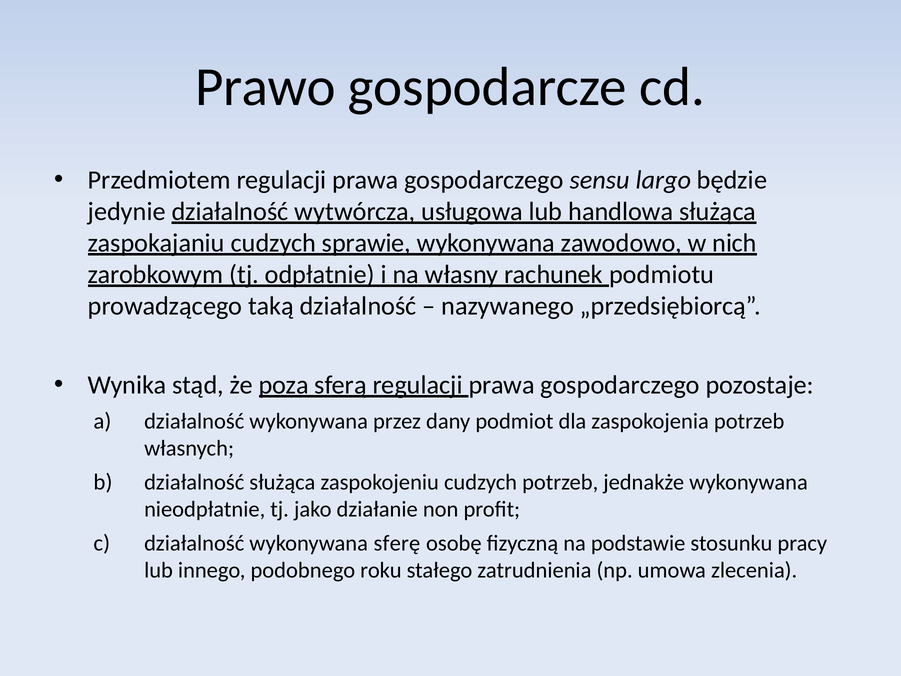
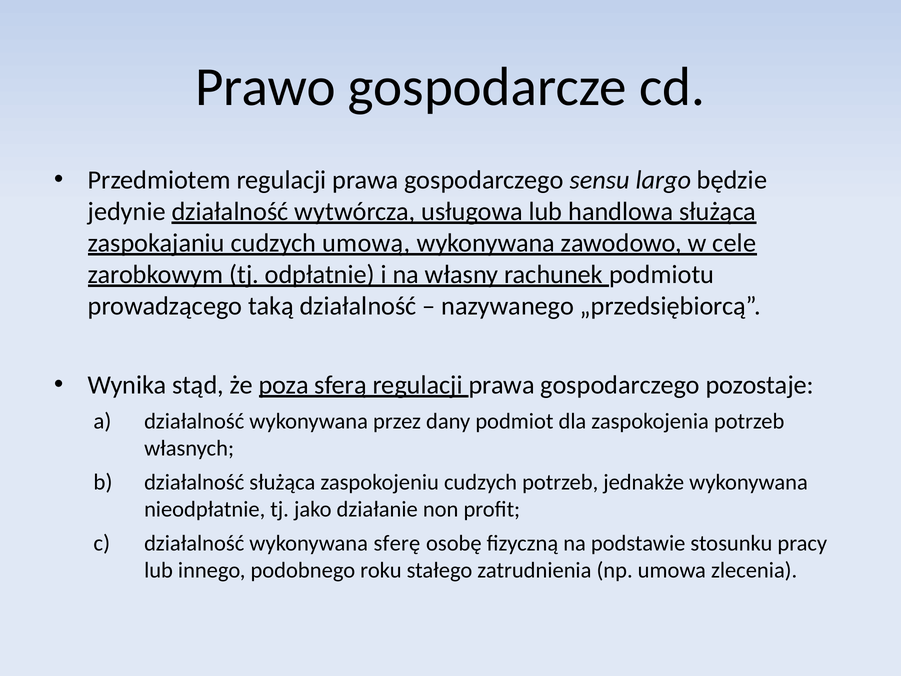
sprawie: sprawie -> umową
nich: nich -> cele
